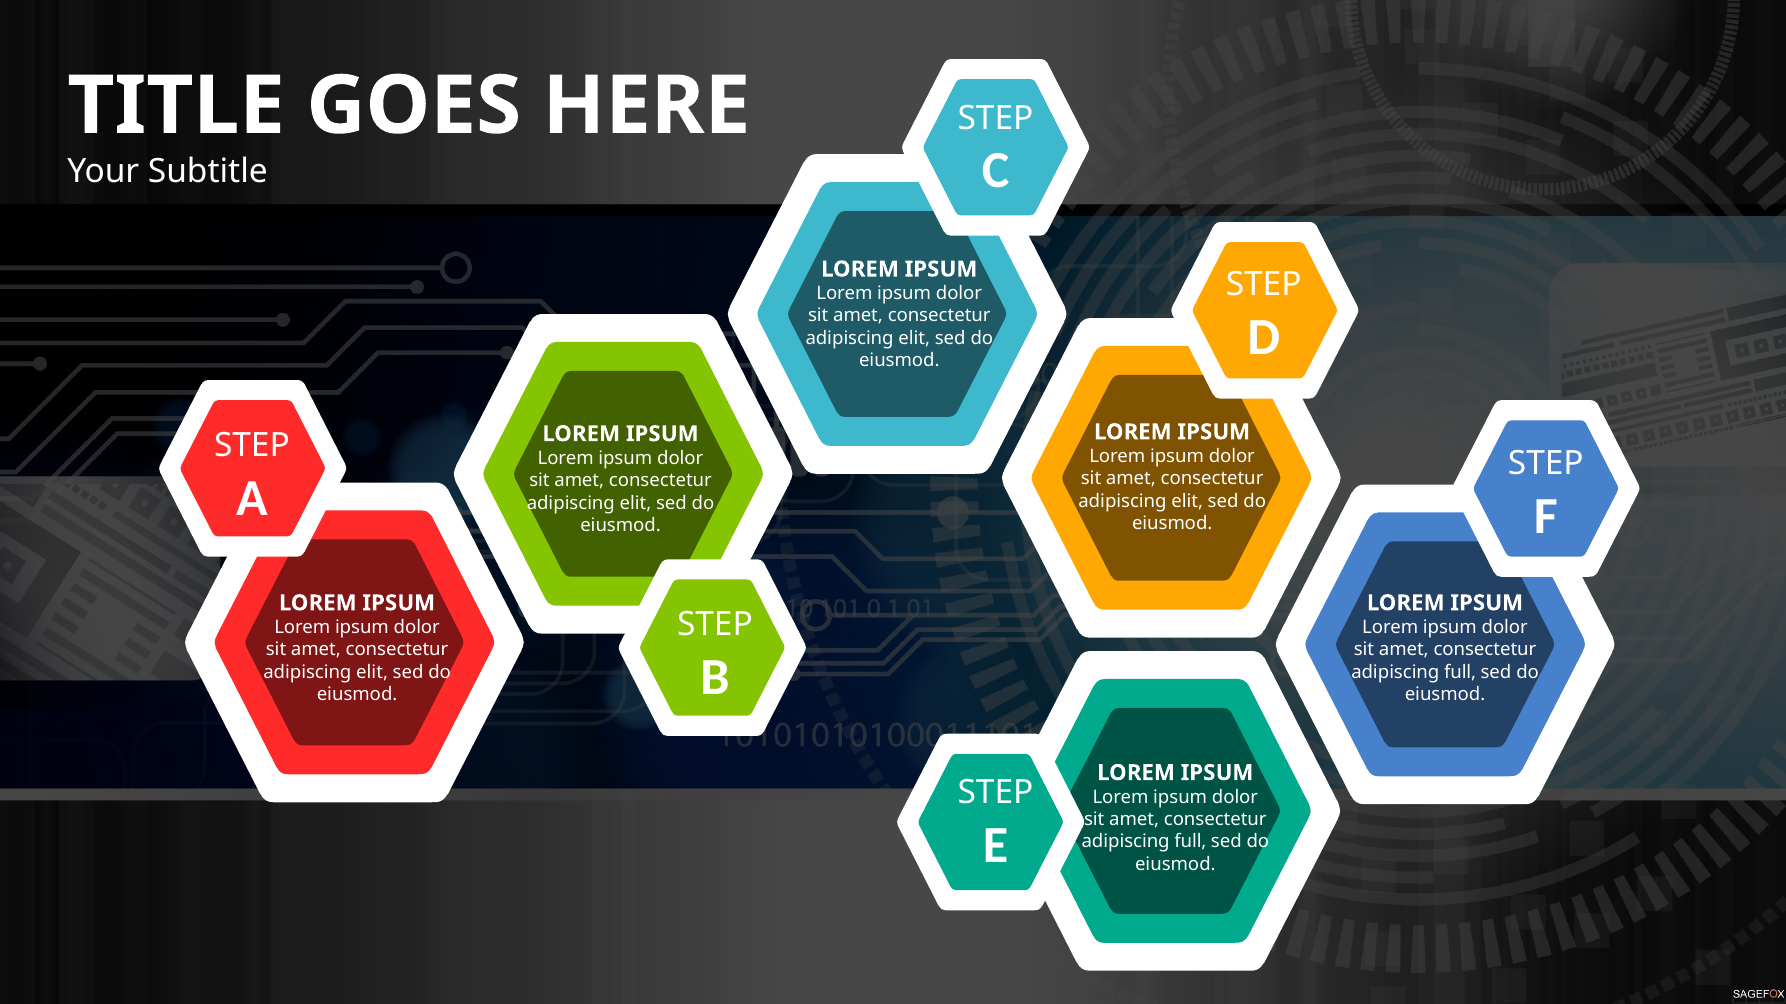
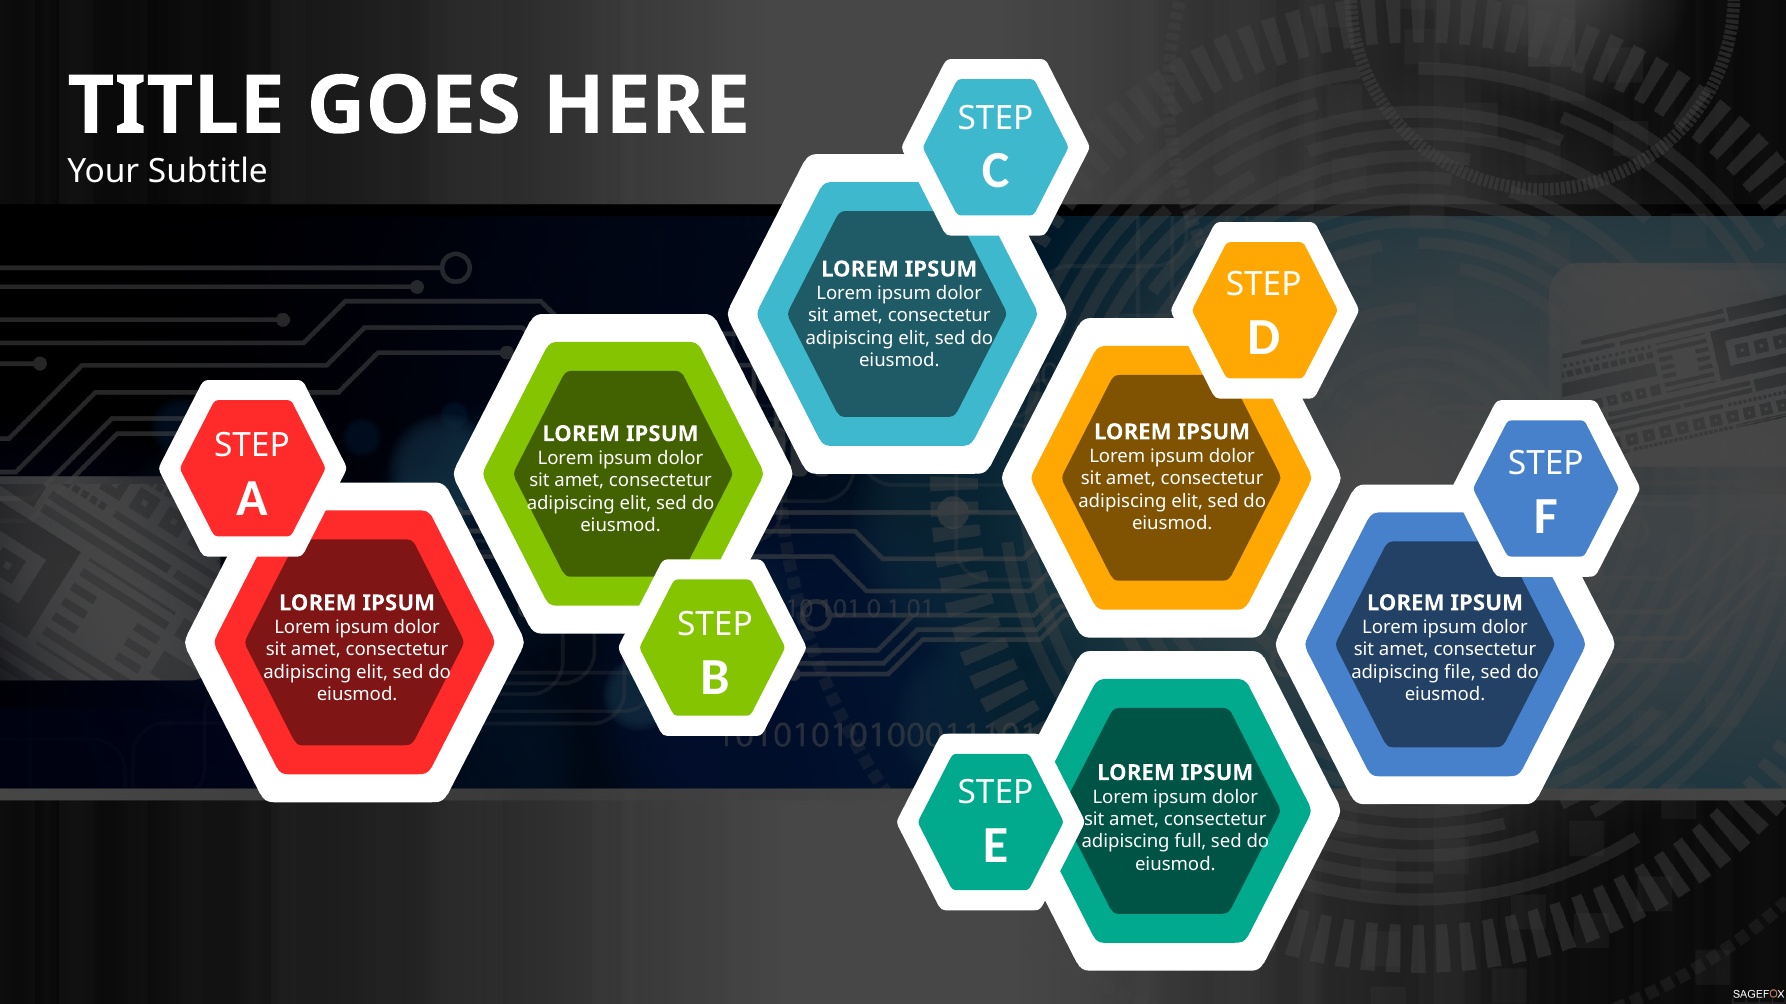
full at (1460, 672): full -> file
